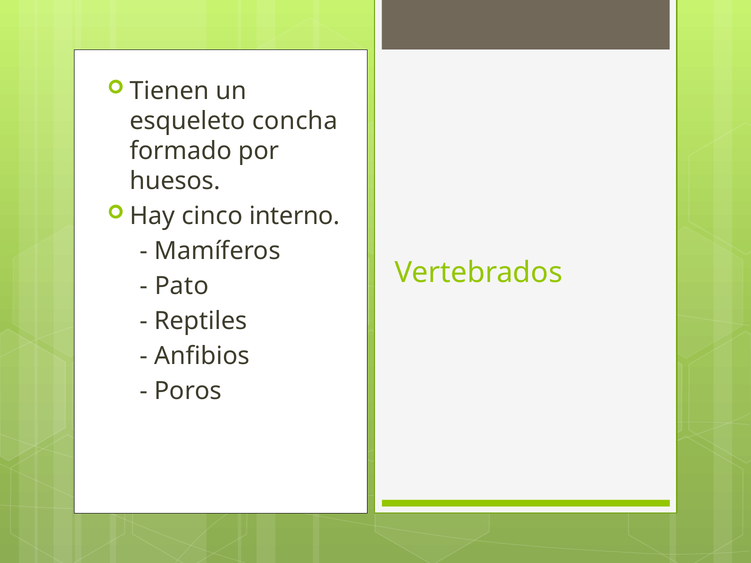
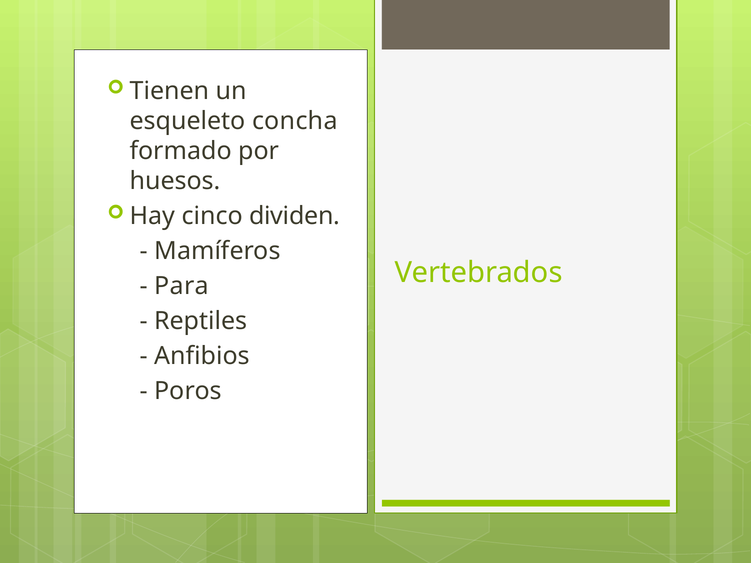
interno: interno -> dividen
Pato: Pato -> Para
